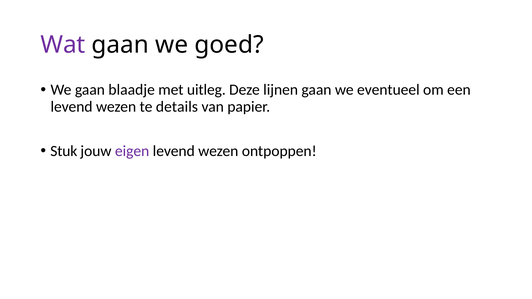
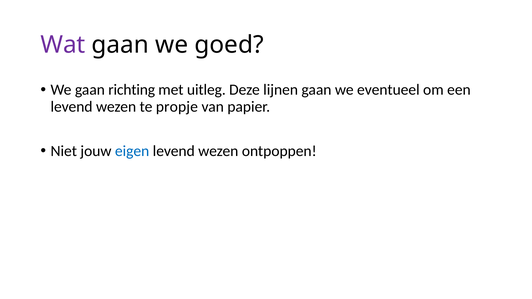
blaadje: blaadje -> richting
details: details -> propje
Stuk: Stuk -> Niet
eigen colour: purple -> blue
